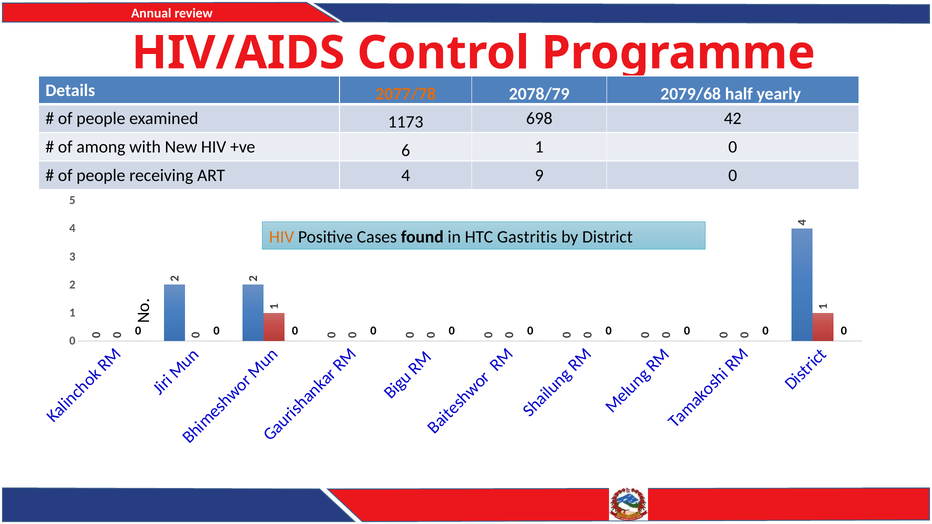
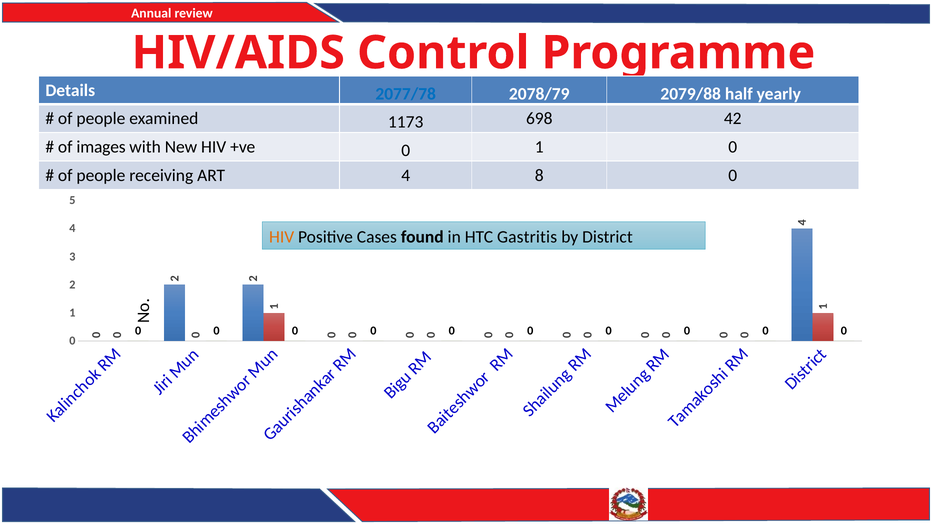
2077/78 colour: orange -> blue
2079/68: 2079/68 -> 2079/88
among: among -> images
+ve 6: 6 -> 0
9: 9 -> 8
